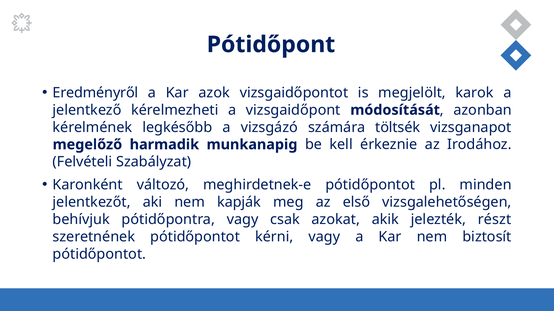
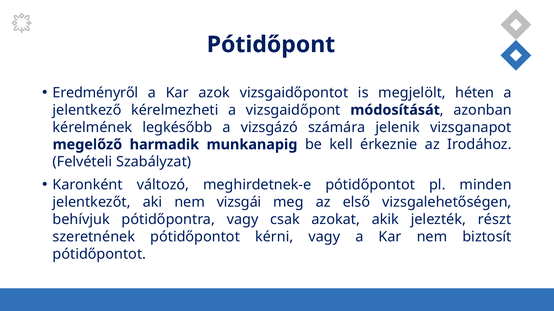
karok: karok -> héten
töltsék: töltsék -> jelenik
kapják: kapják -> vizsgái
